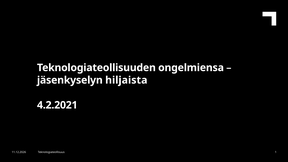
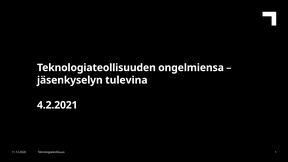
hiljaista: hiljaista -> tulevina
